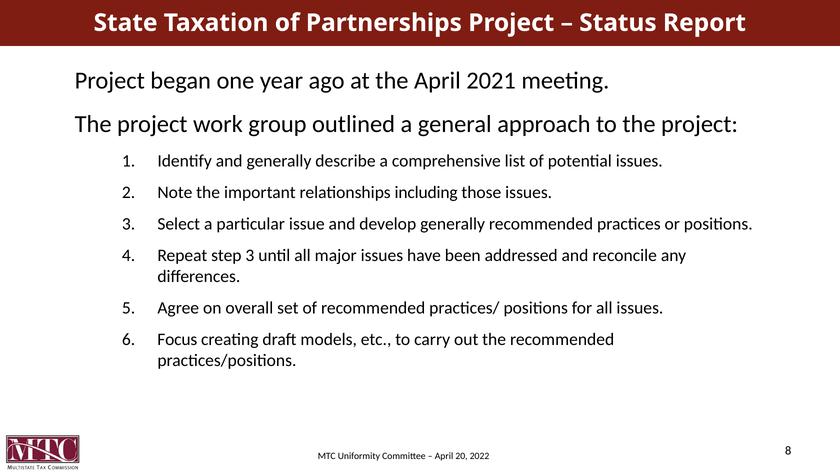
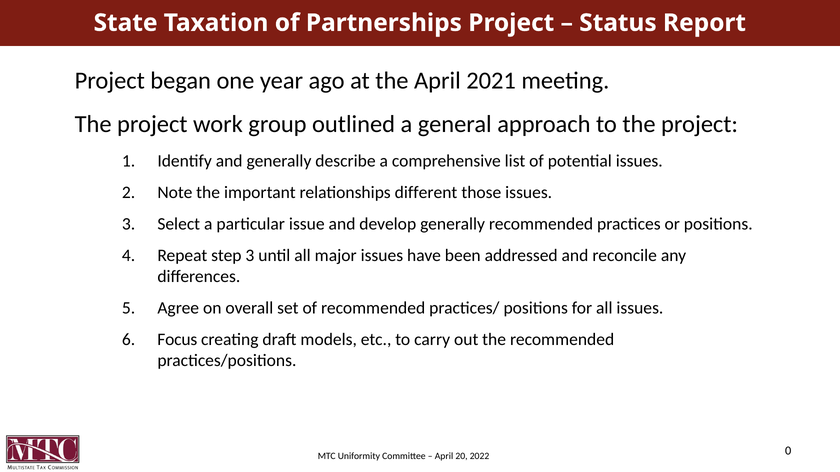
including: including -> different
8: 8 -> 0
